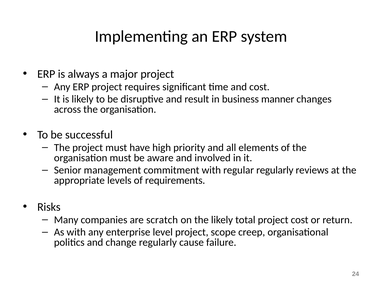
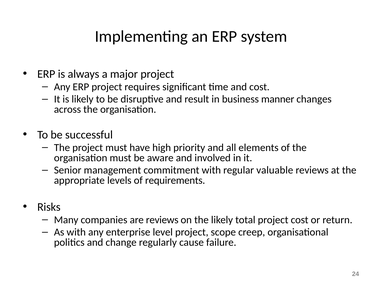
regular regularly: regularly -> valuable
are scratch: scratch -> reviews
